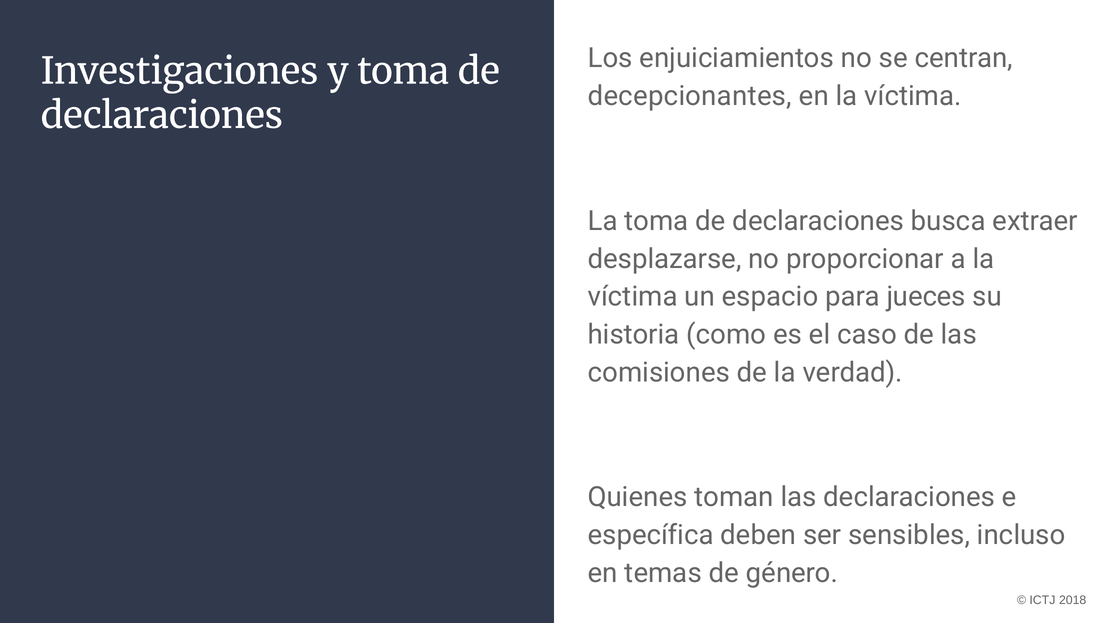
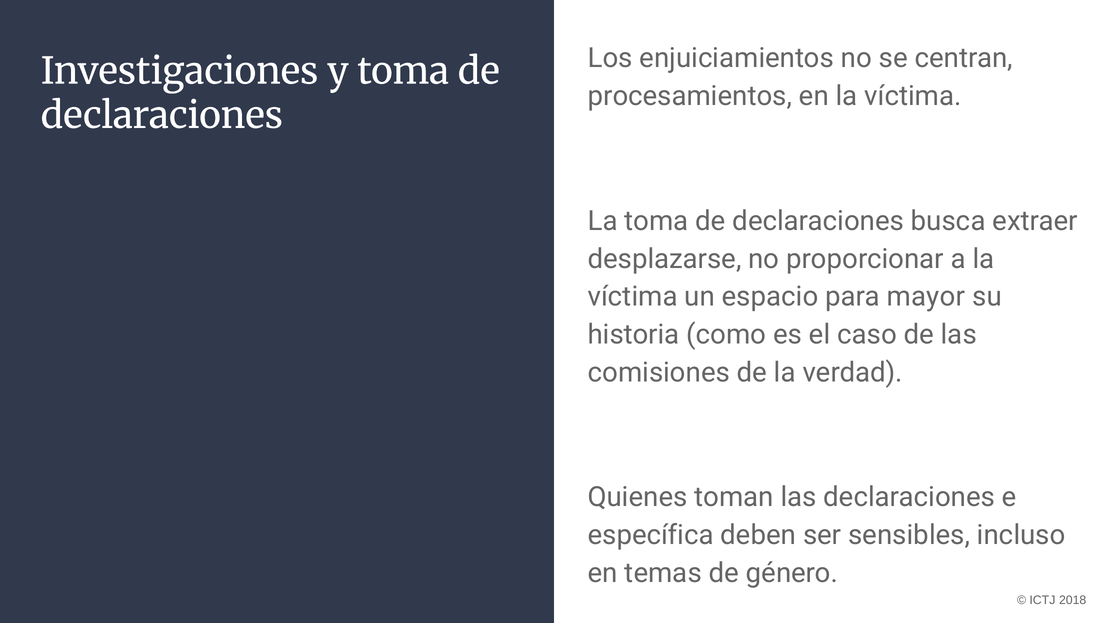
decepcionantes: decepcionantes -> procesamientos
jueces: jueces -> mayor
